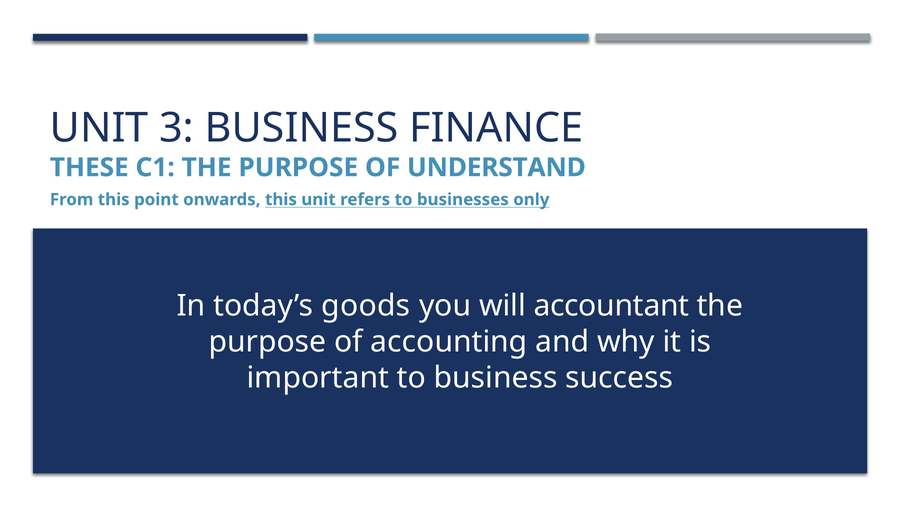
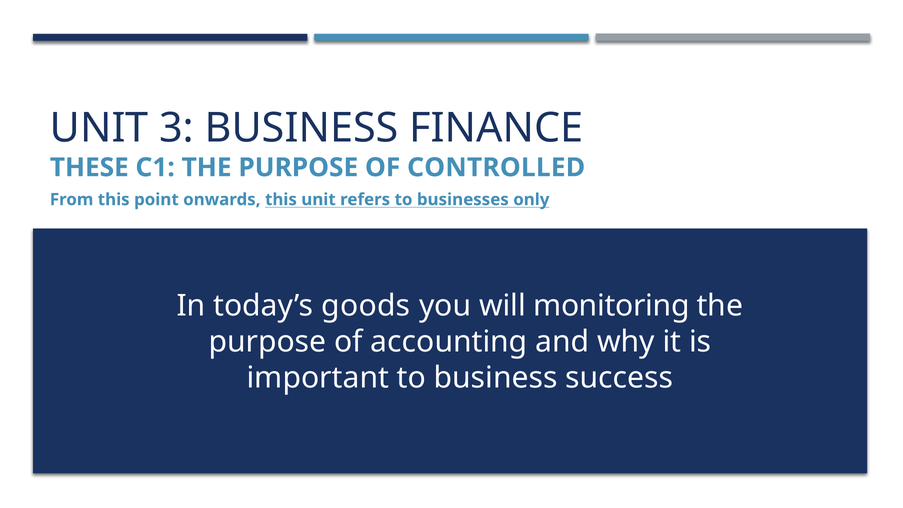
UNDERSTAND: UNDERSTAND -> CONTROLLED
accountant: accountant -> monitoring
